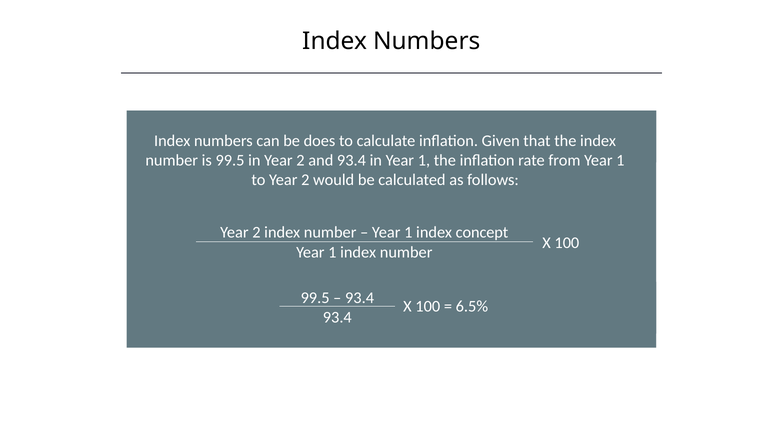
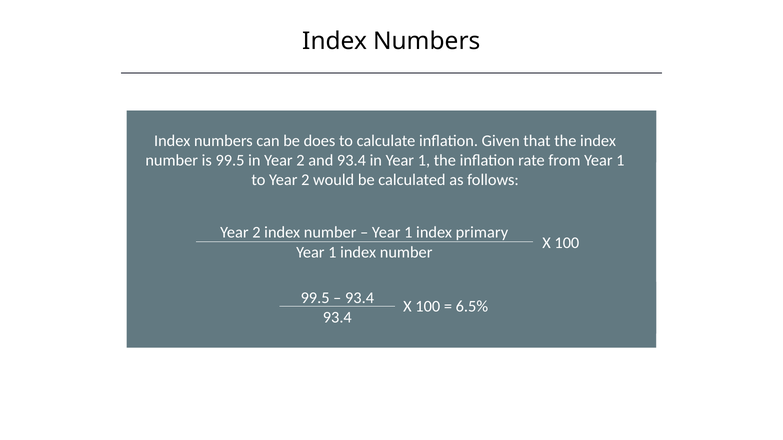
concept: concept -> primary
